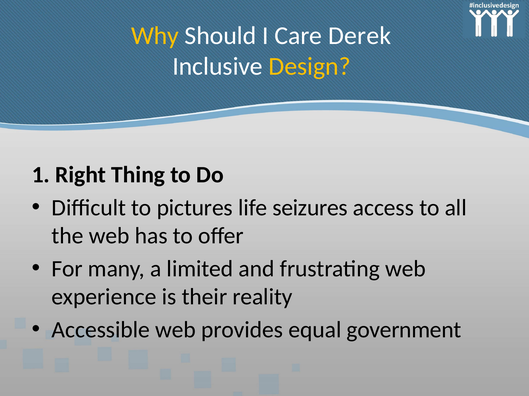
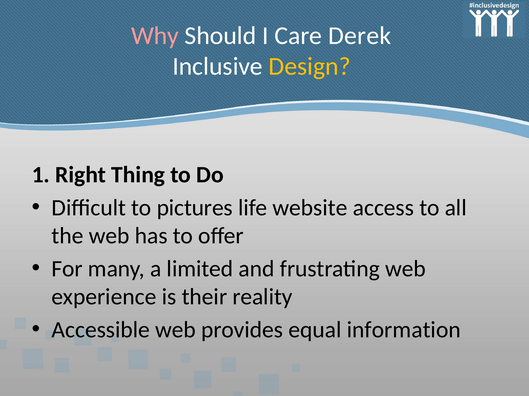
Why colour: yellow -> pink
seizures: seizures -> website
government: government -> information
